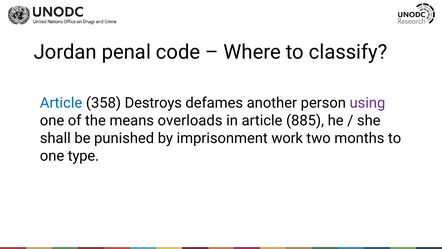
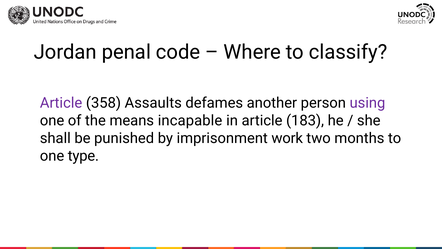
Article at (61, 103) colour: blue -> purple
Destroys: Destroys -> Assaults
overloads: overloads -> incapable
885: 885 -> 183
